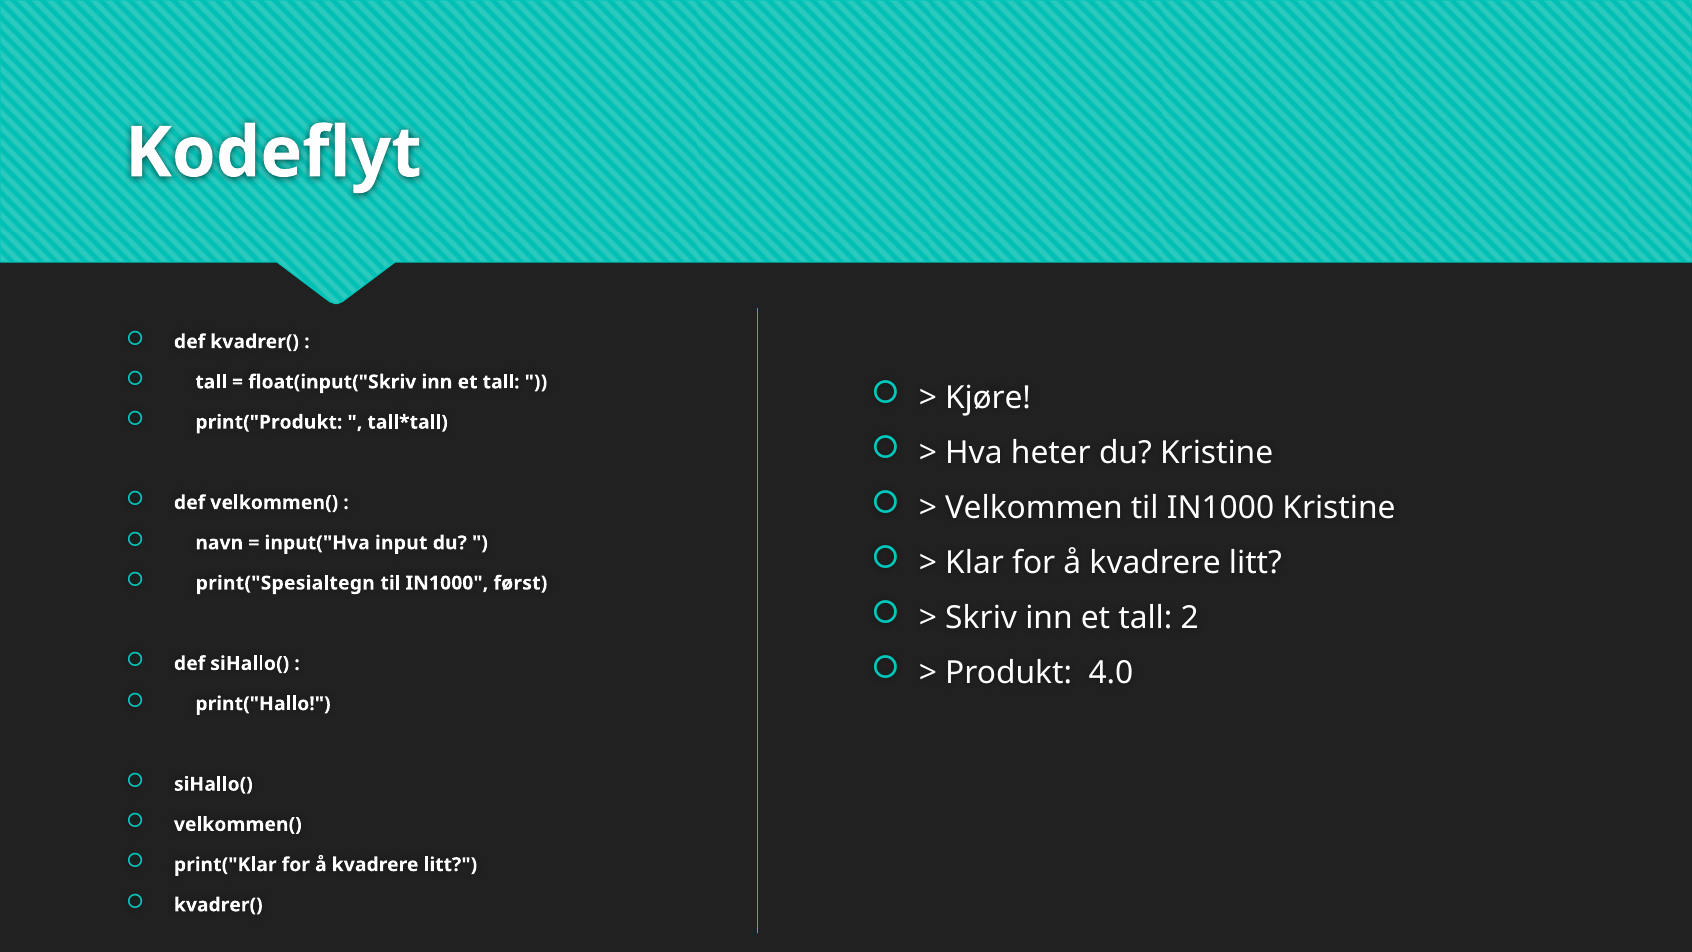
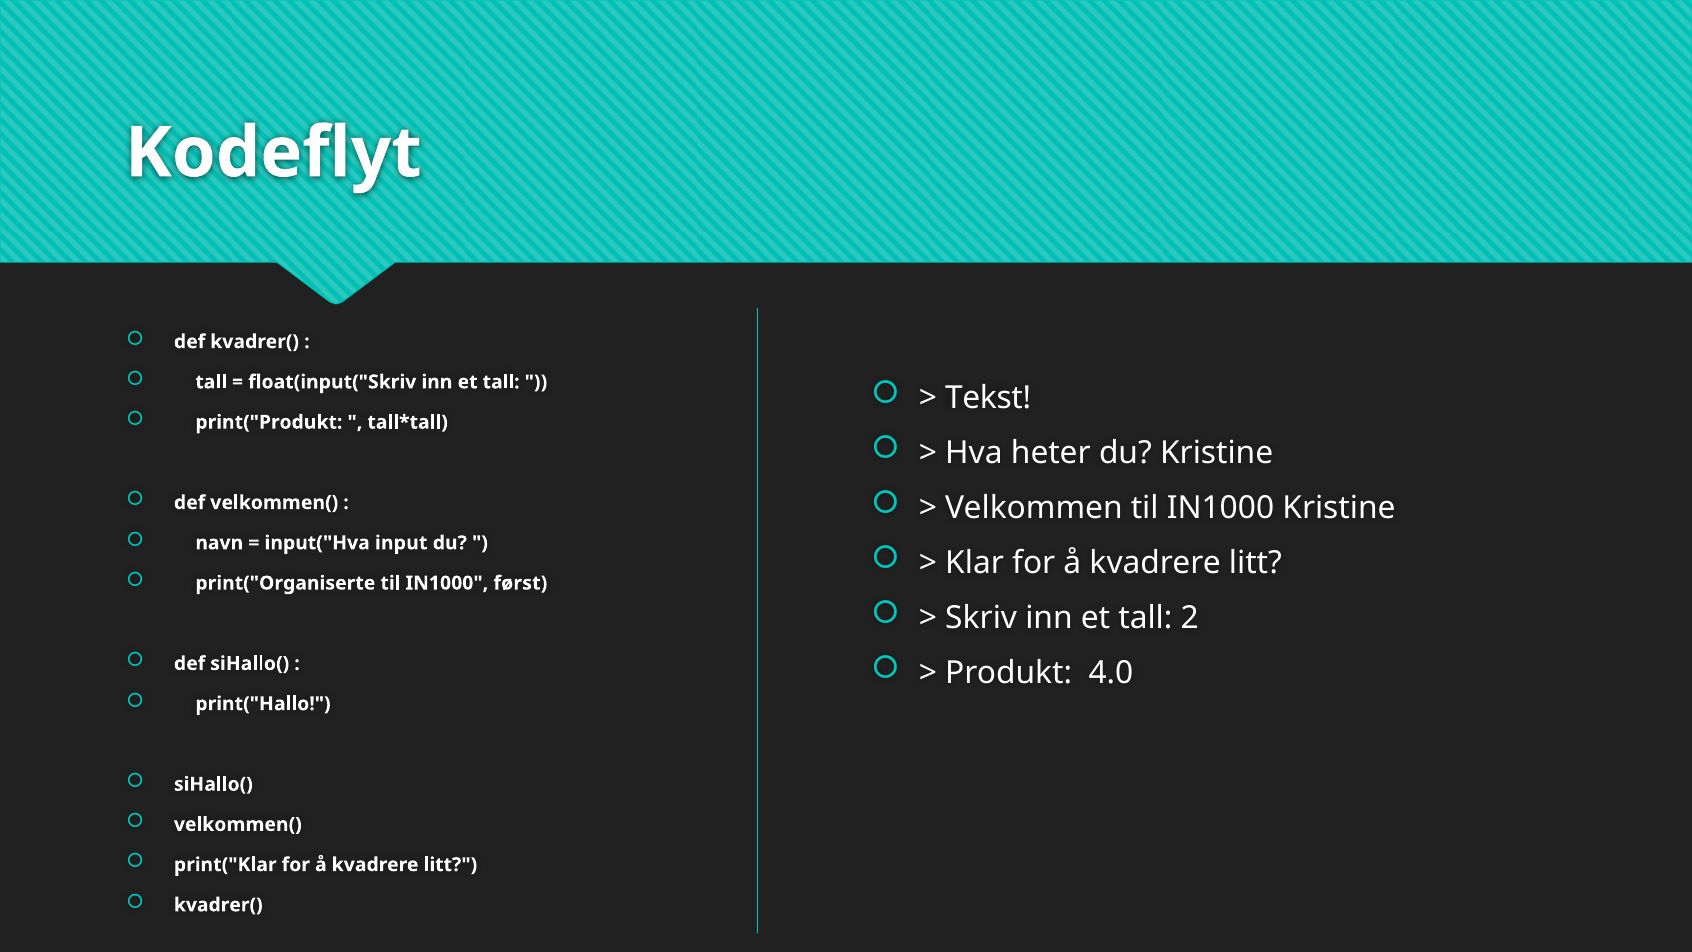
Kjøre: Kjøre -> Tekst
print("Spesialtegn: print("Spesialtegn -> print("Organiserte
